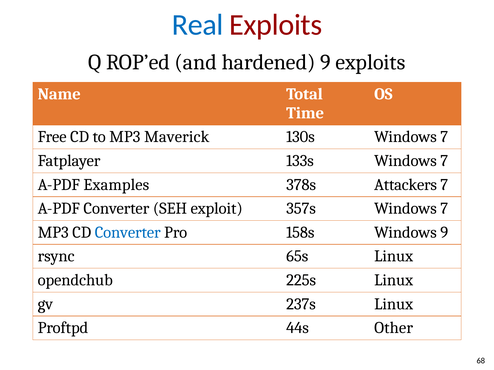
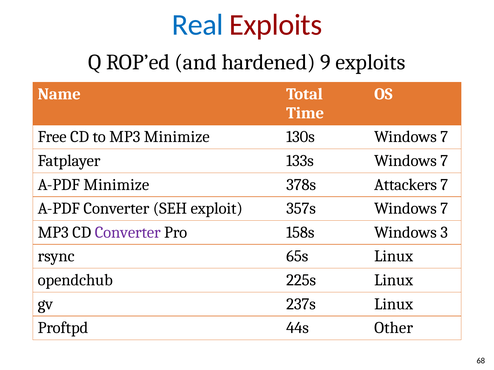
MP3 Maverick: Maverick -> Minimize
A-PDF Examples: Examples -> Minimize
Converter at (128, 233) colour: blue -> purple
Windows 9: 9 -> 3
